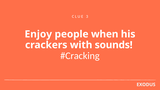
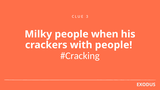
Enjoy: Enjoy -> Milky
with sounds: sounds -> people
